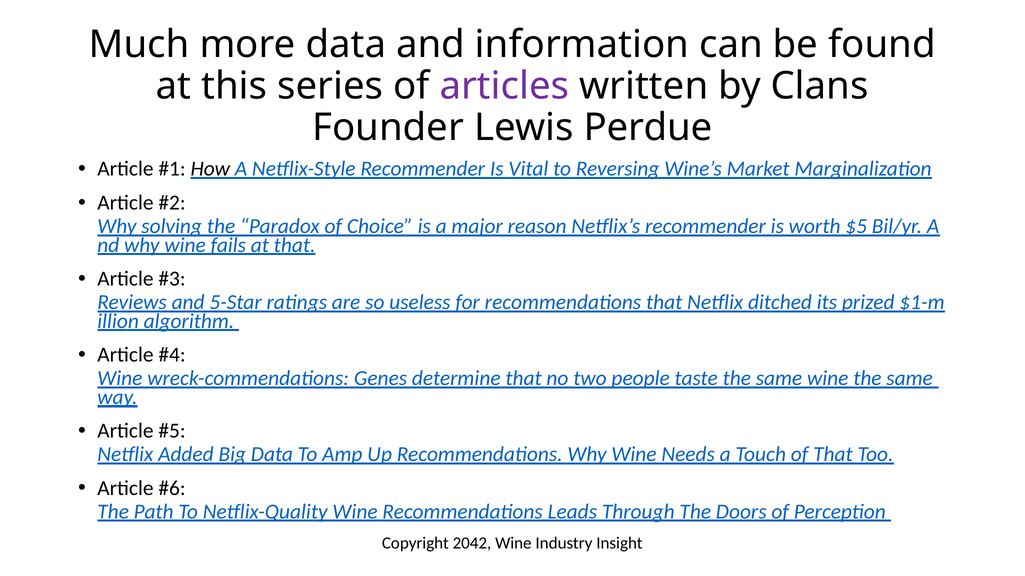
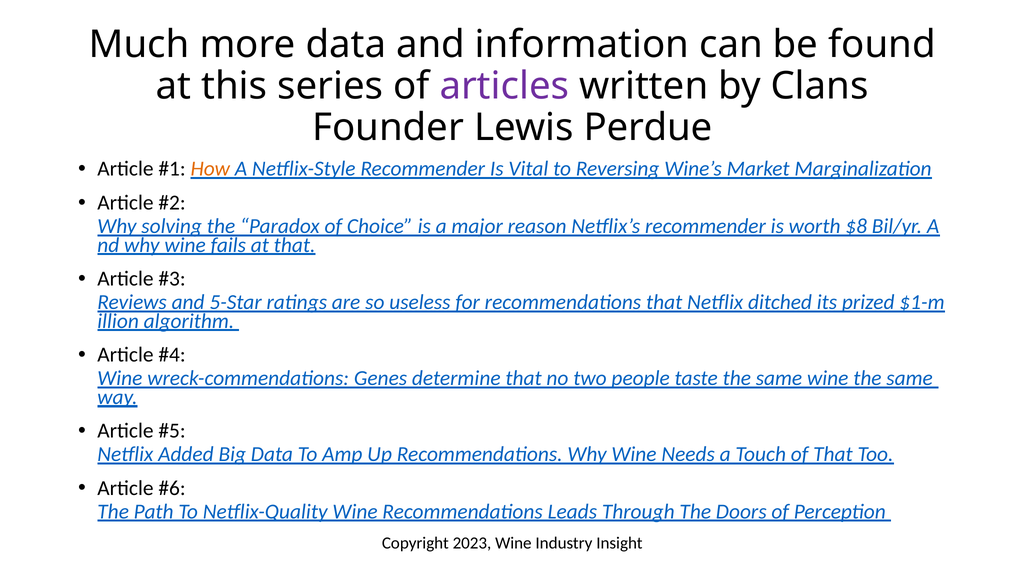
How colour: black -> orange
$5: $5 -> $8
2042: 2042 -> 2023
